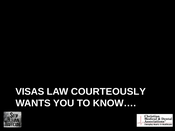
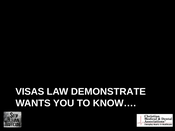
COURTEOUSLY: COURTEOUSLY -> DEMONSTRATE
